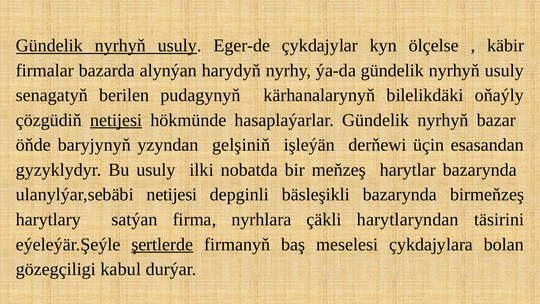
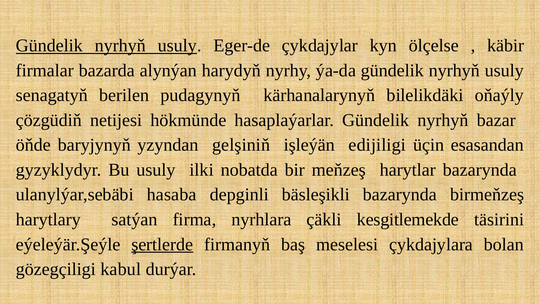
netijesi at (116, 120) underline: present -> none
derňewi: derňewi -> edijiligi
ulanylýar,sebäbi netijesi: netijesi -> hasaba
harytlaryndan: harytlaryndan -> kesgitlemekde
